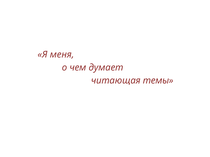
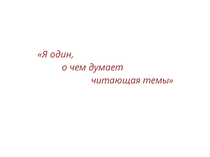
меня: меня -> один
